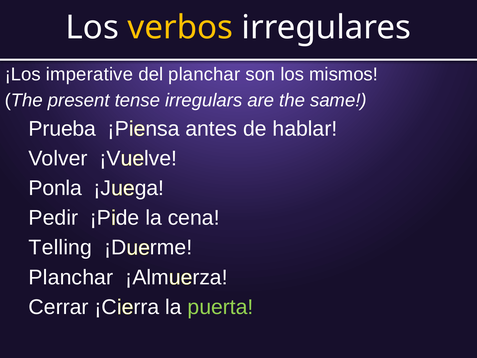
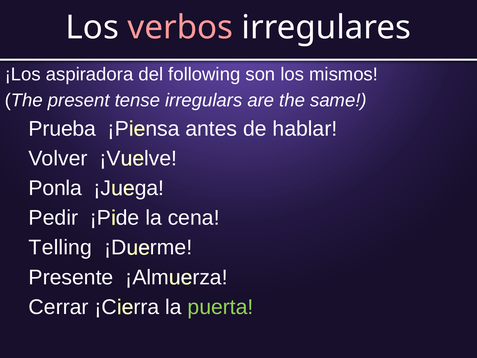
verbos colour: yellow -> pink
imperative: imperative -> aspiradora
del planchar: planchar -> following
Planchar at (71, 277): Planchar -> Presente
